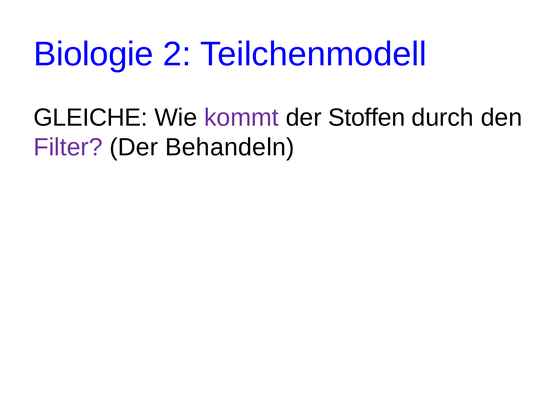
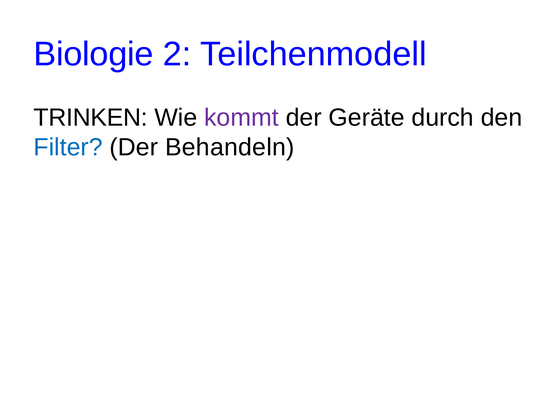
GLEICHE: GLEICHE -> TRINKEN
Stoffen: Stoffen -> Geräte
Filter colour: purple -> blue
